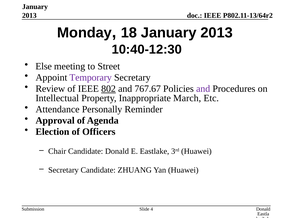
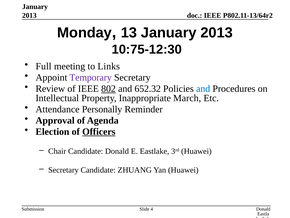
18: 18 -> 13
10:40-12:30: 10:40-12:30 -> 10:75-12:30
Else: Else -> Full
Street: Street -> Links
767.67: 767.67 -> 652.32
and at (203, 89) colour: purple -> blue
Officers underline: none -> present
